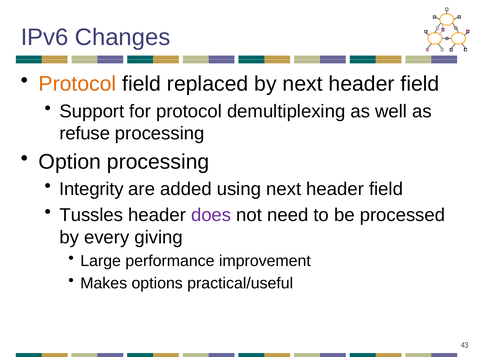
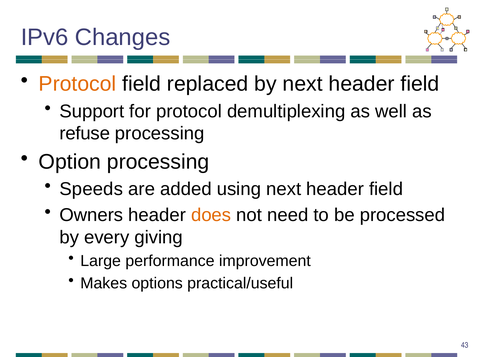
Integrity: Integrity -> Speeds
Tussles: Tussles -> Owners
does colour: purple -> orange
